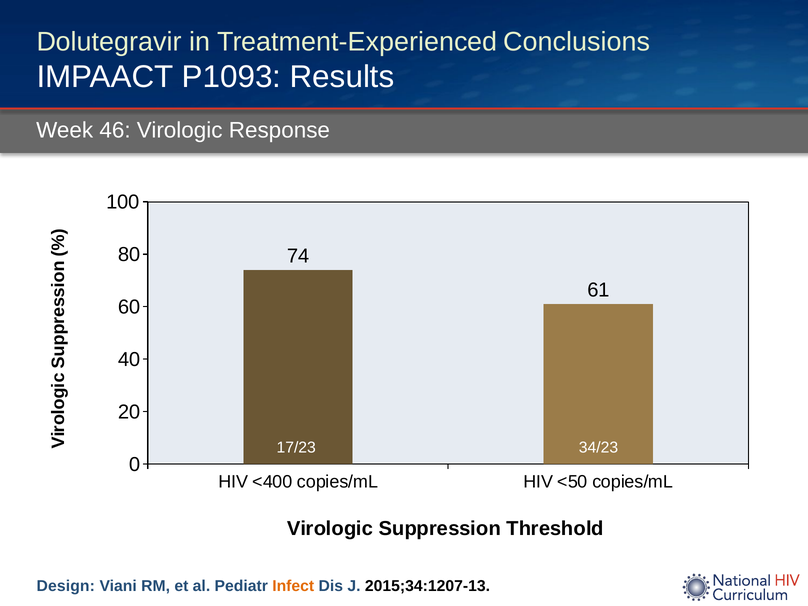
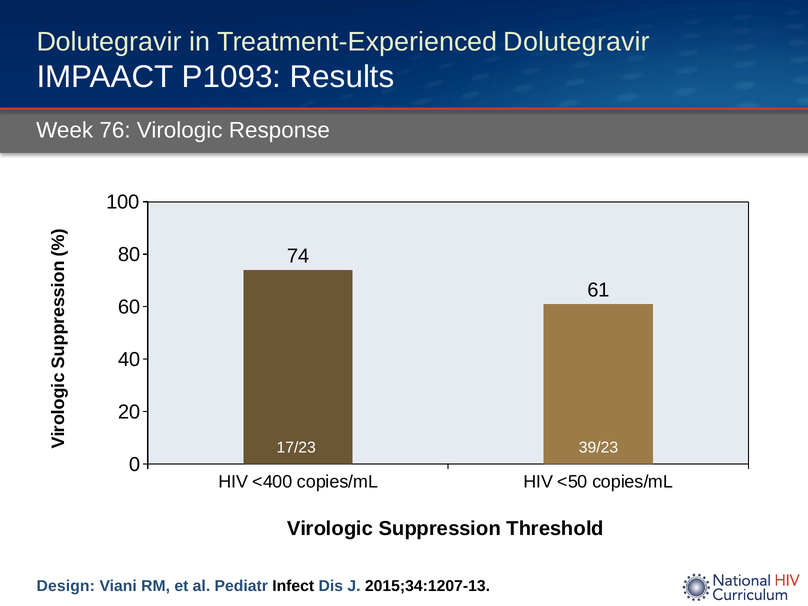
Treatment-Experienced Conclusions: Conclusions -> Dolutegravir
46: 46 -> 76
34/23: 34/23 -> 39/23
Infect colour: orange -> black
